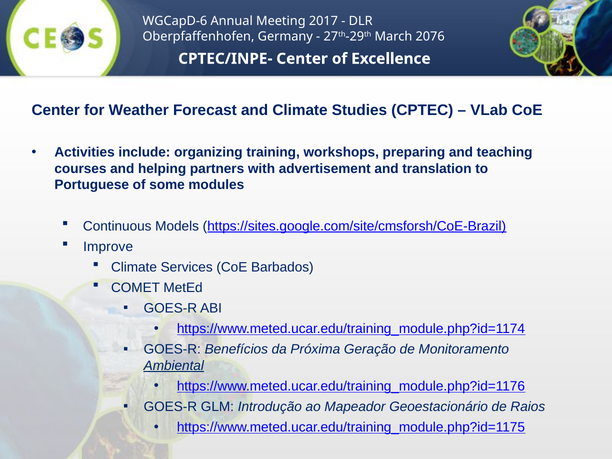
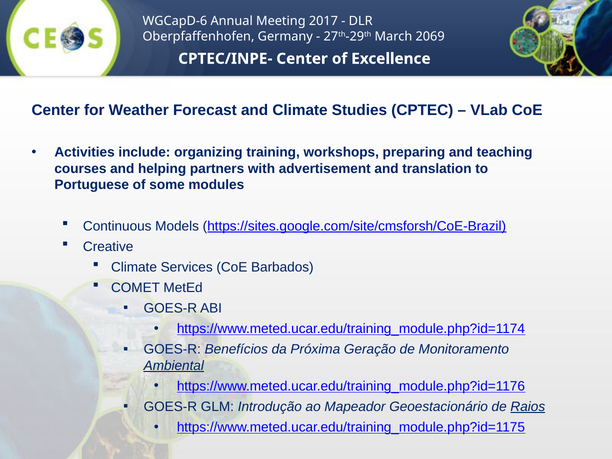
2076: 2076 -> 2069
Improve: Improve -> Creative
Raios underline: none -> present
